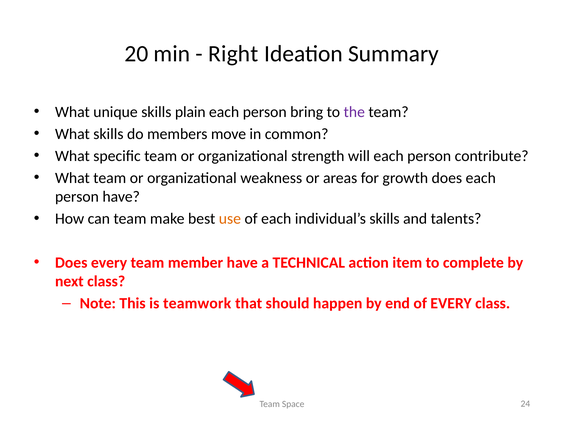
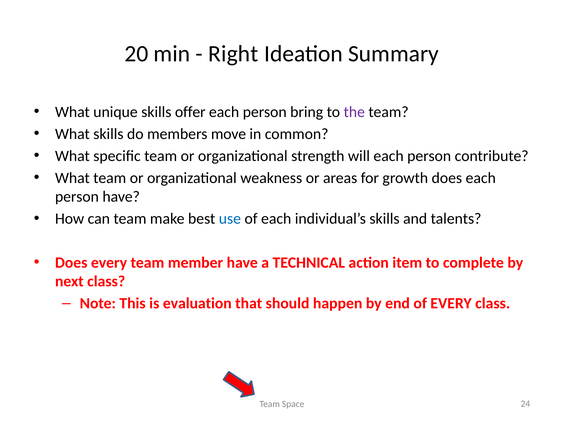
plain: plain -> offer
use colour: orange -> blue
teamwork: teamwork -> evaluation
